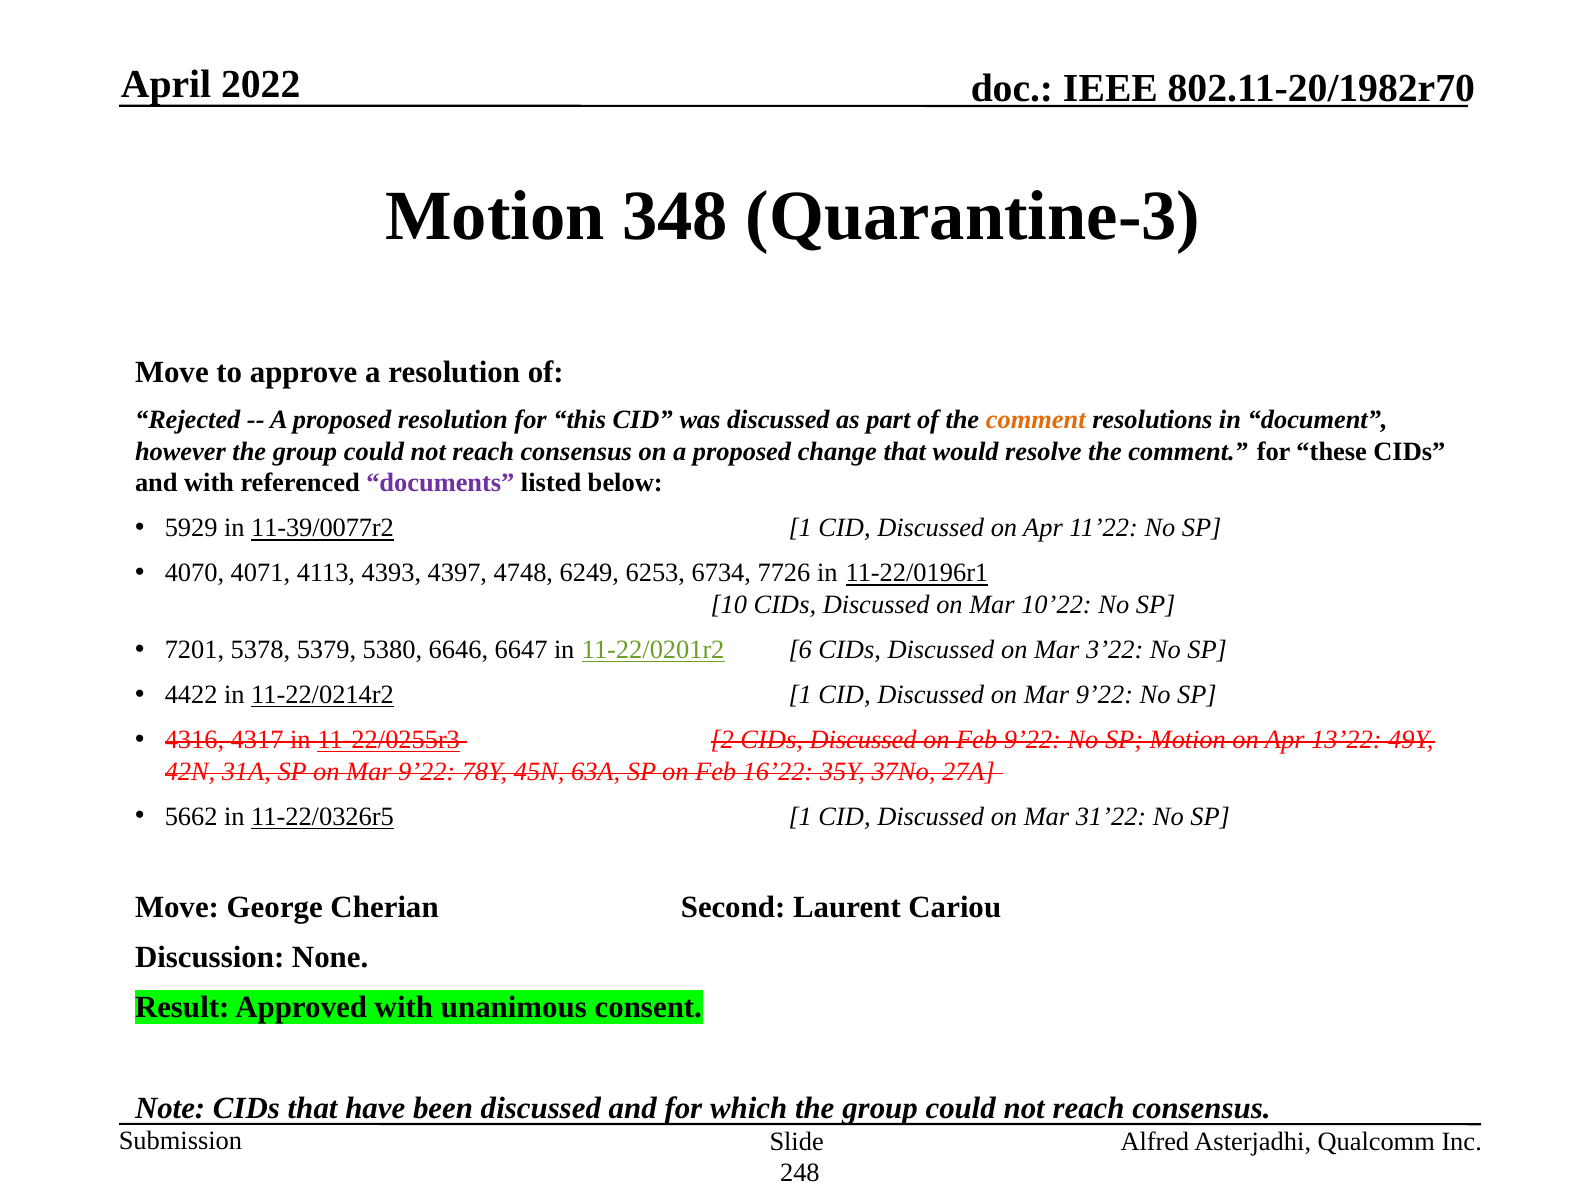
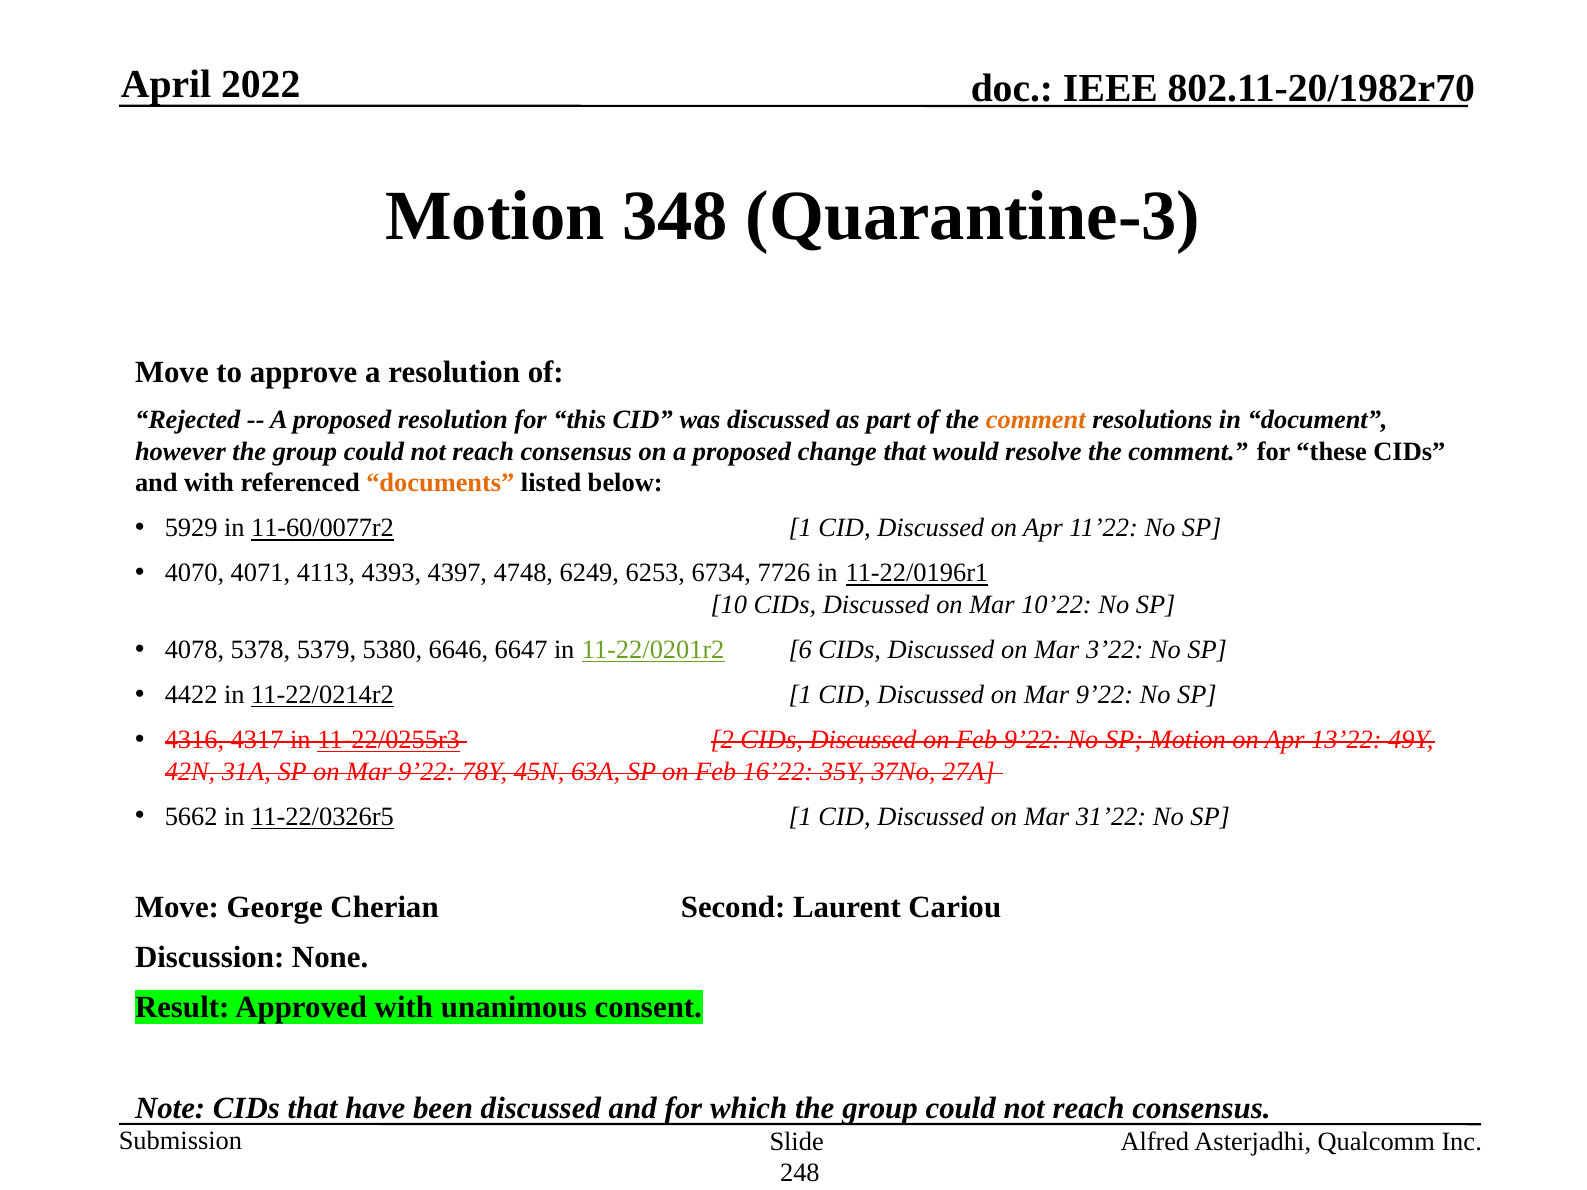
documents colour: purple -> orange
11-39/0077r2: 11-39/0077r2 -> 11-60/0077r2
7201: 7201 -> 4078
